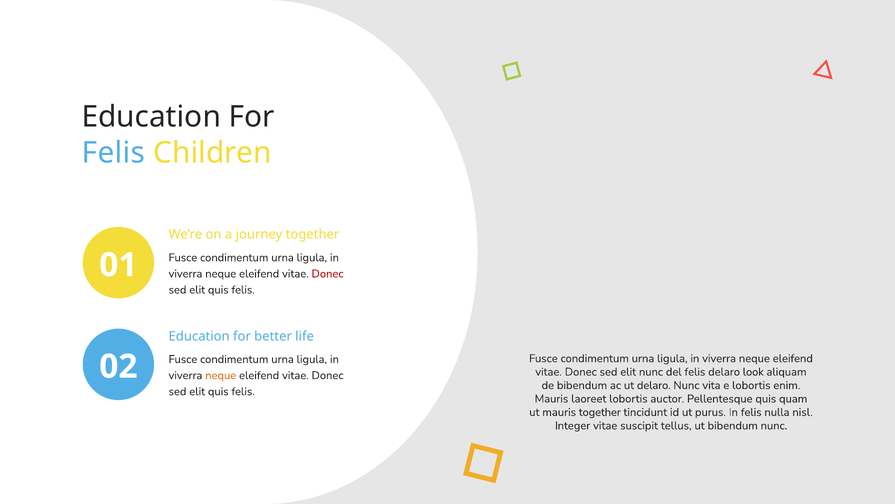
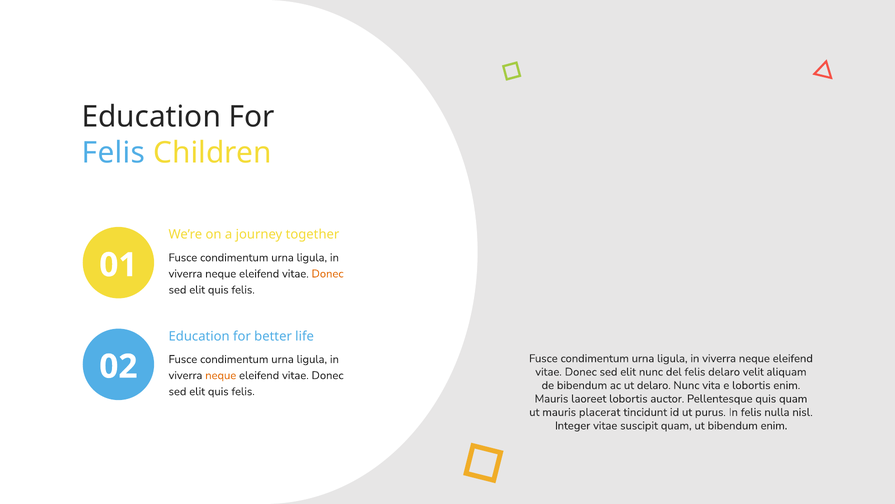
Donec at (328, 273) colour: red -> orange
look: look -> velit
mauris together: together -> placerat
suscipit tellus: tellus -> quam
bibendum nunc: nunc -> enim
